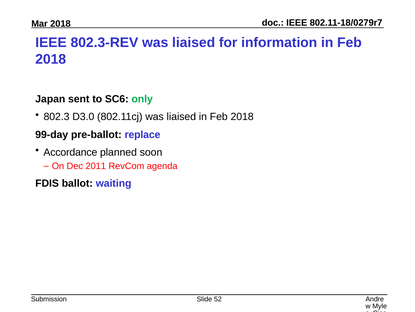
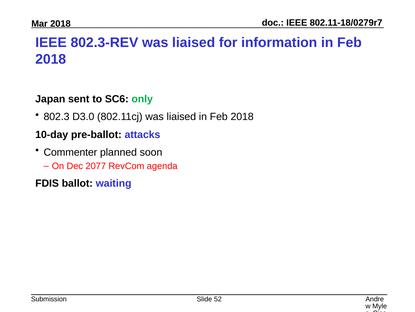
99-day: 99-day -> 10-day
replace: replace -> attacks
Accordance: Accordance -> Commenter
2011: 2011 -> 2077
